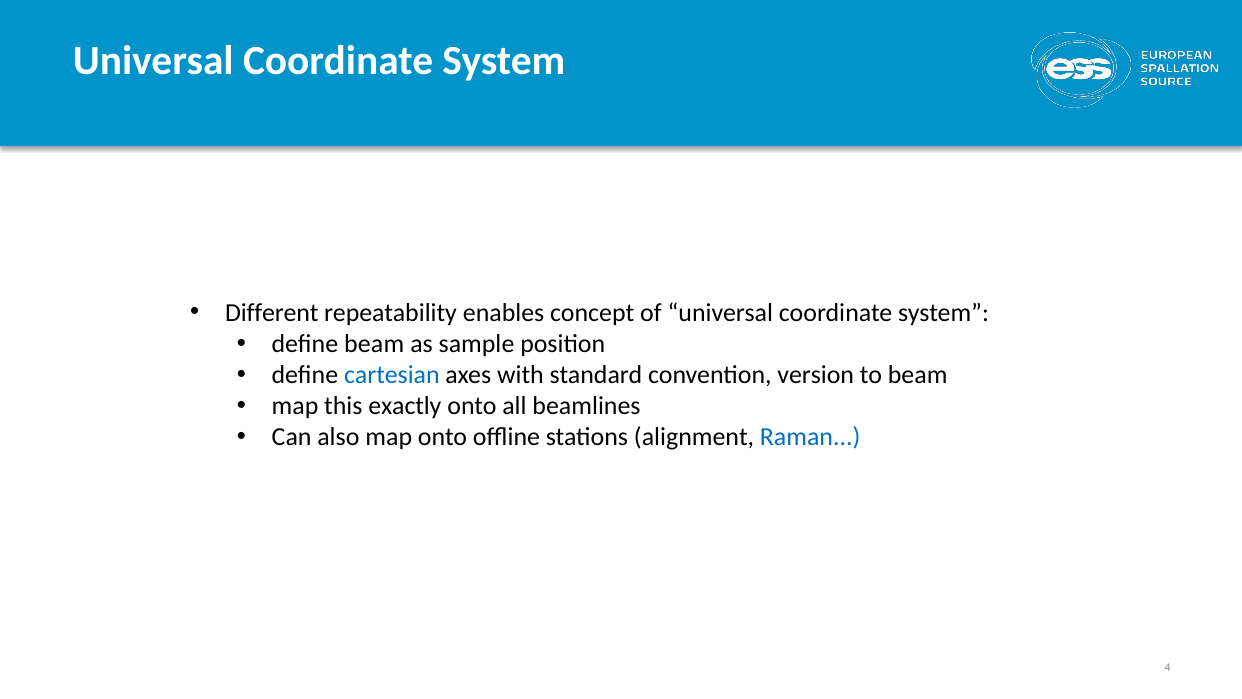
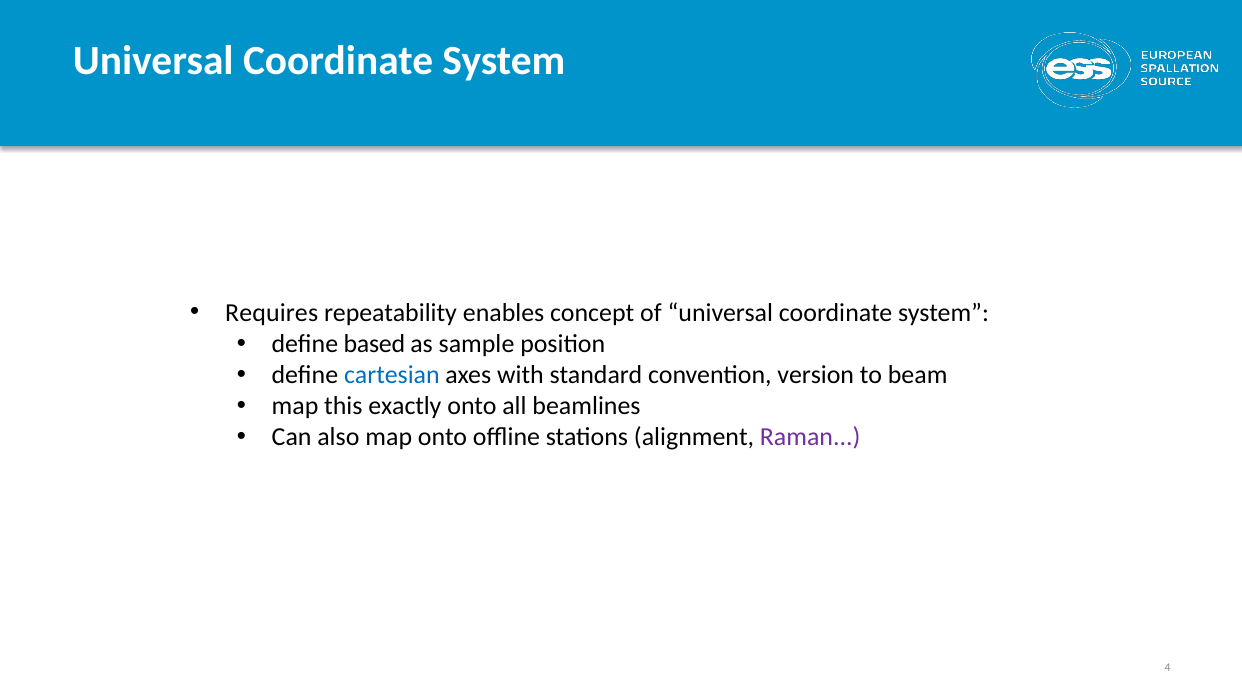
Different: Different -> Requires
define beam: beam -> based
Raman colour: blue -> purple
